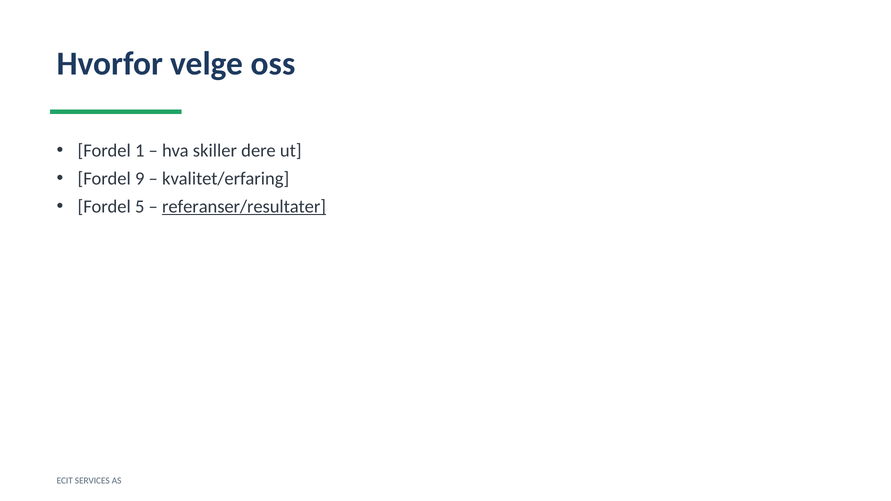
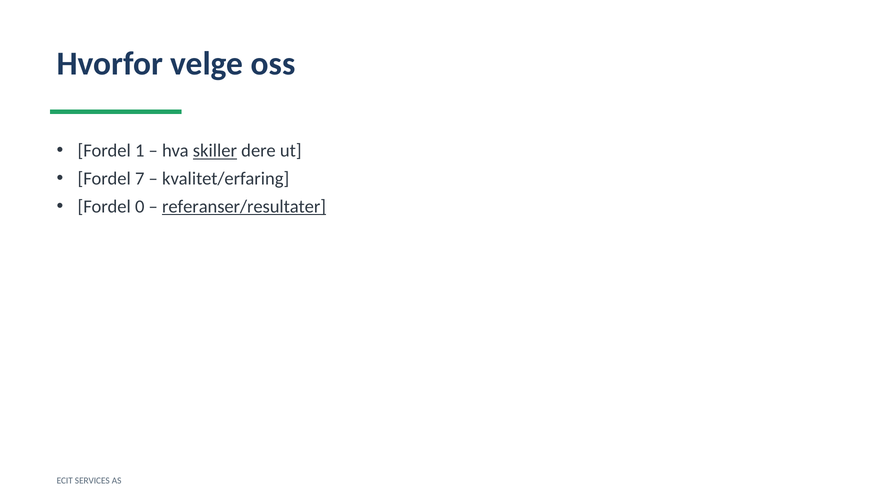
skiller underline: none -> present
9: 9 -> 7
5: 5 -> 0
